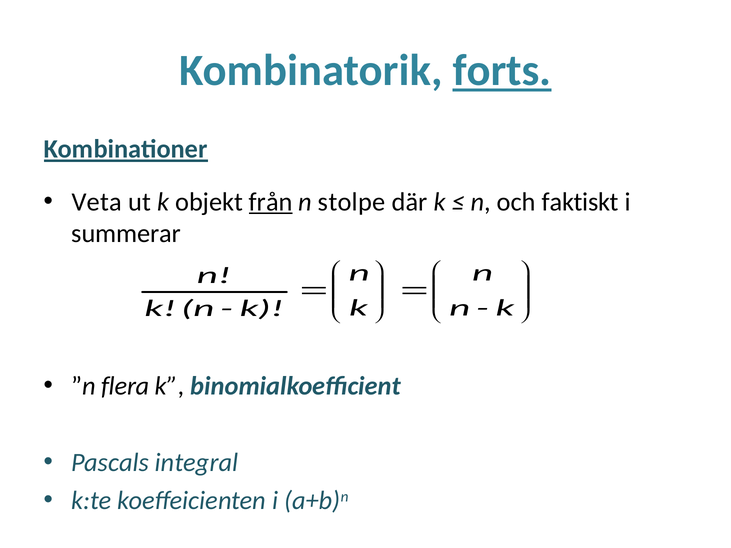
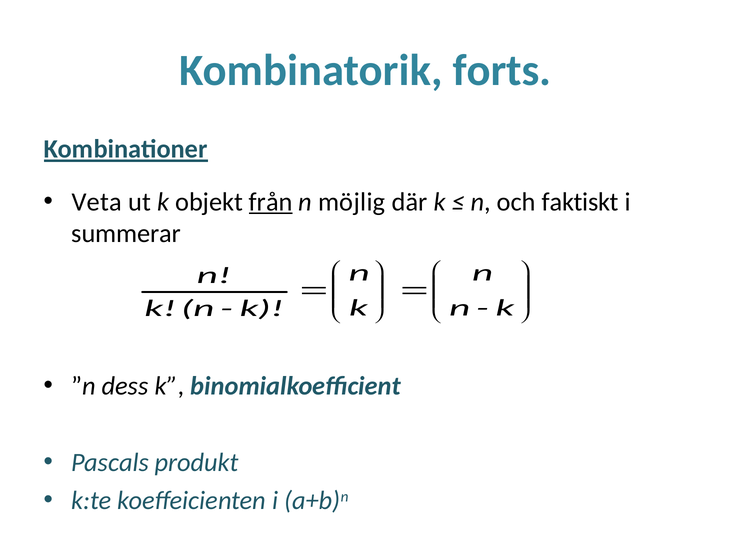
forts underline: present -> none
stolpe: stolpe -> möjlig
flera: flera -> dess
integral: integral -> produkt
